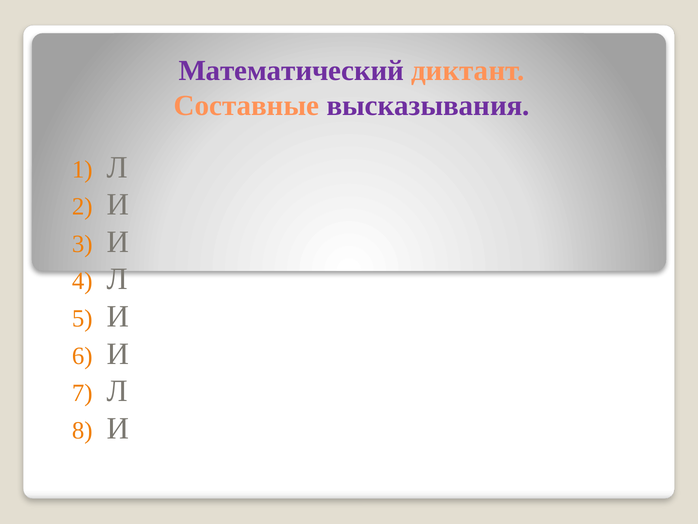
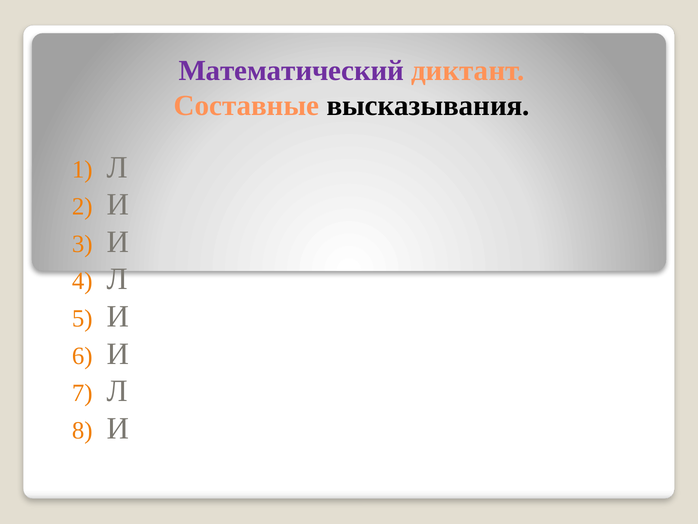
высказывания colour: purple -> black
